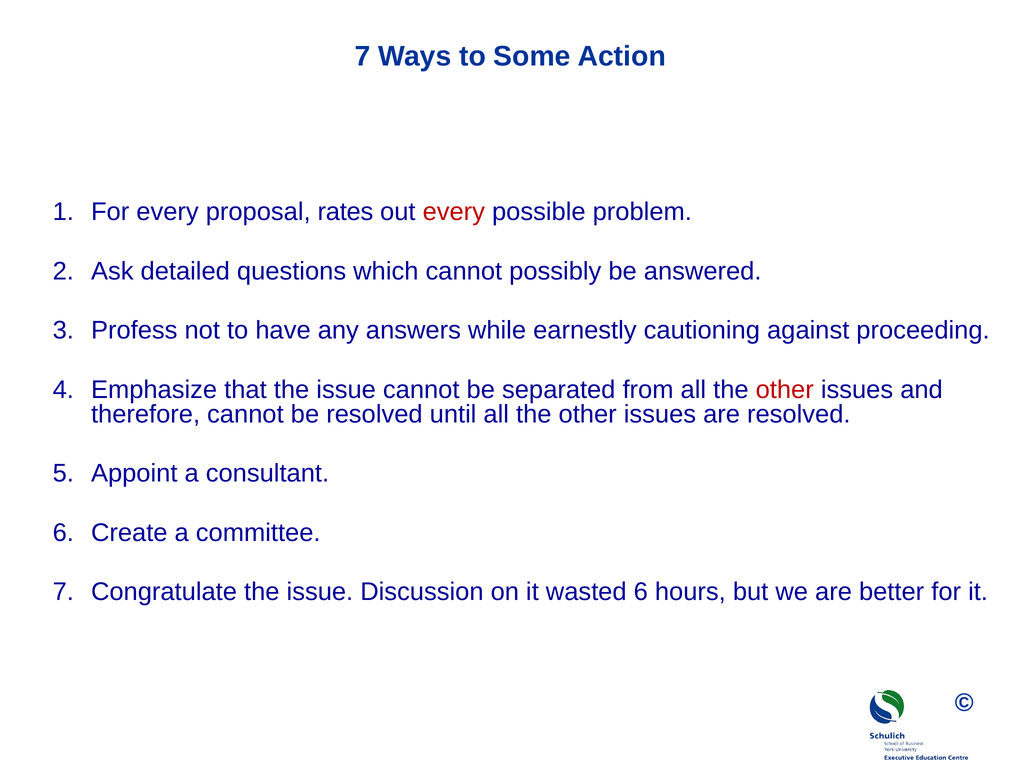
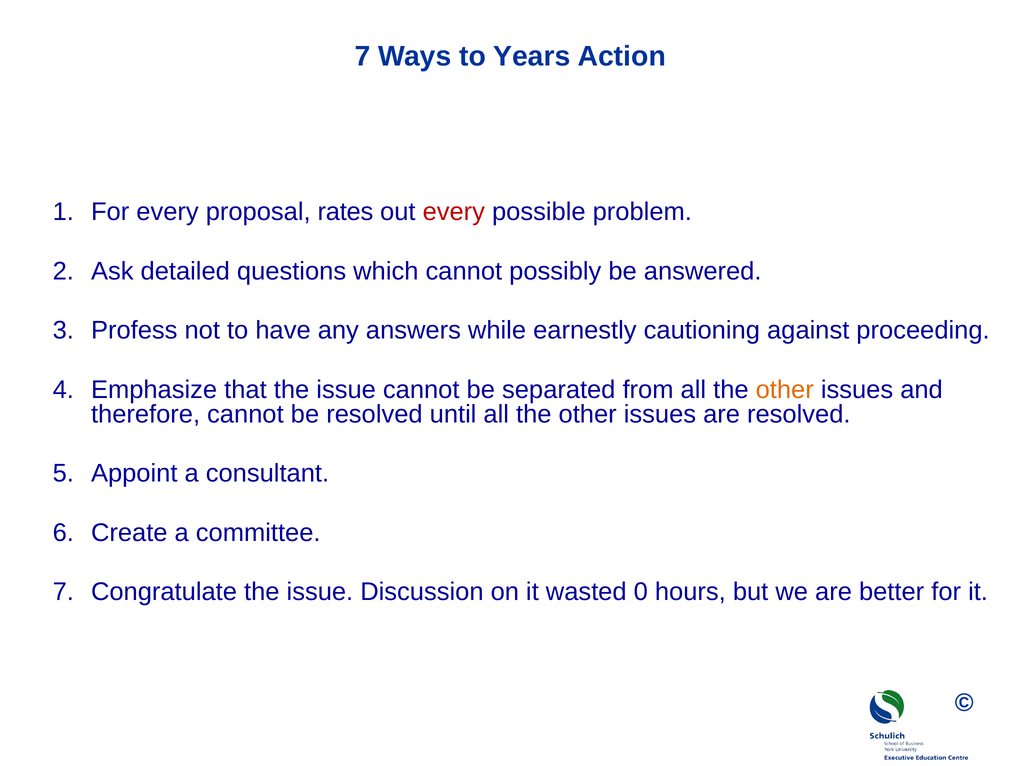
Some: Some -> Years
other at (785, 390) colour: red -> orange
wasted 6: 6 -> 0
